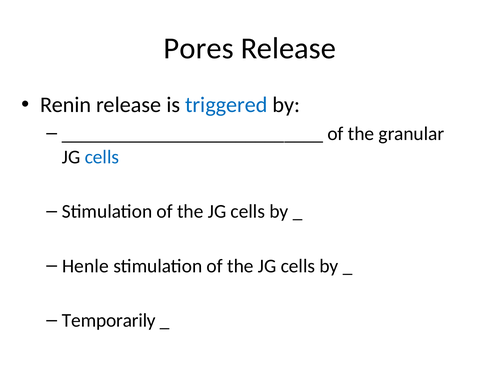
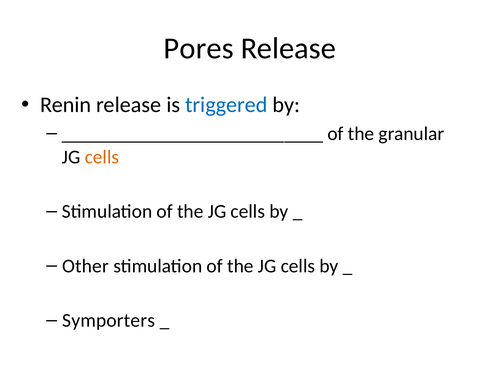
cells at (102, 157) colour: blue -> orange
Henle: Henle -> Other
Temporarily: Temporarily -> Symporters
